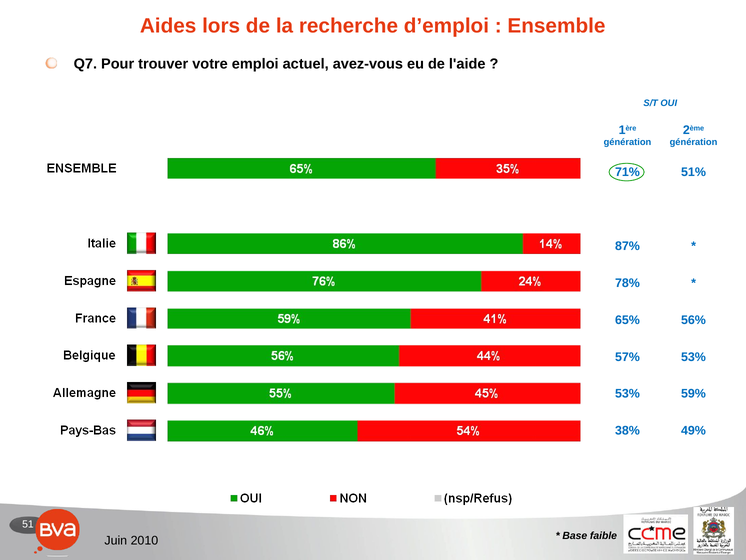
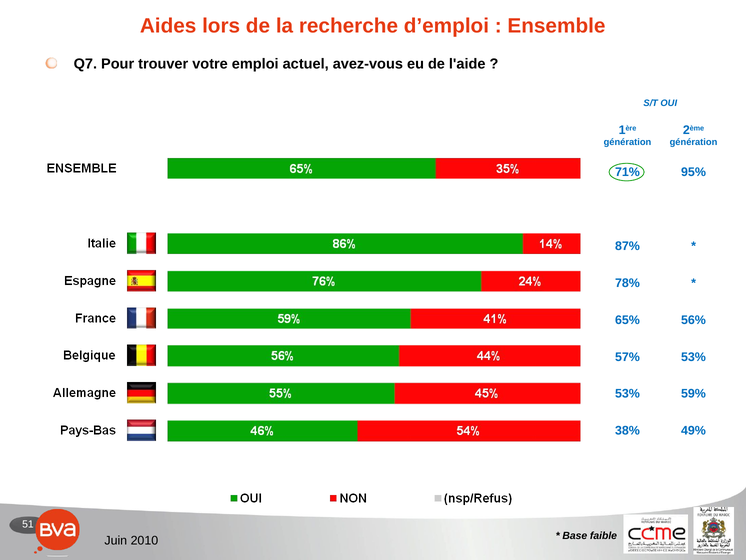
51%: 51% -> 95%
